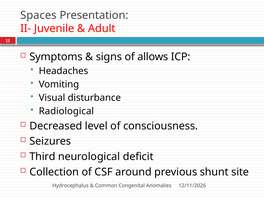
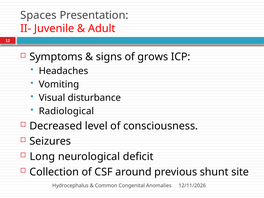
allows: allows -> grows
Third: Third -> Long
